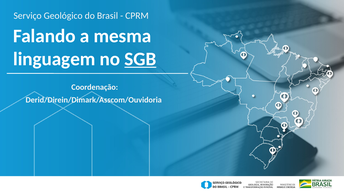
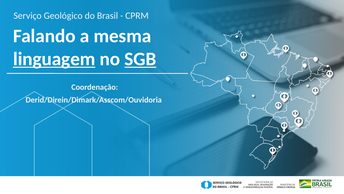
linguagem underline: none -> present
